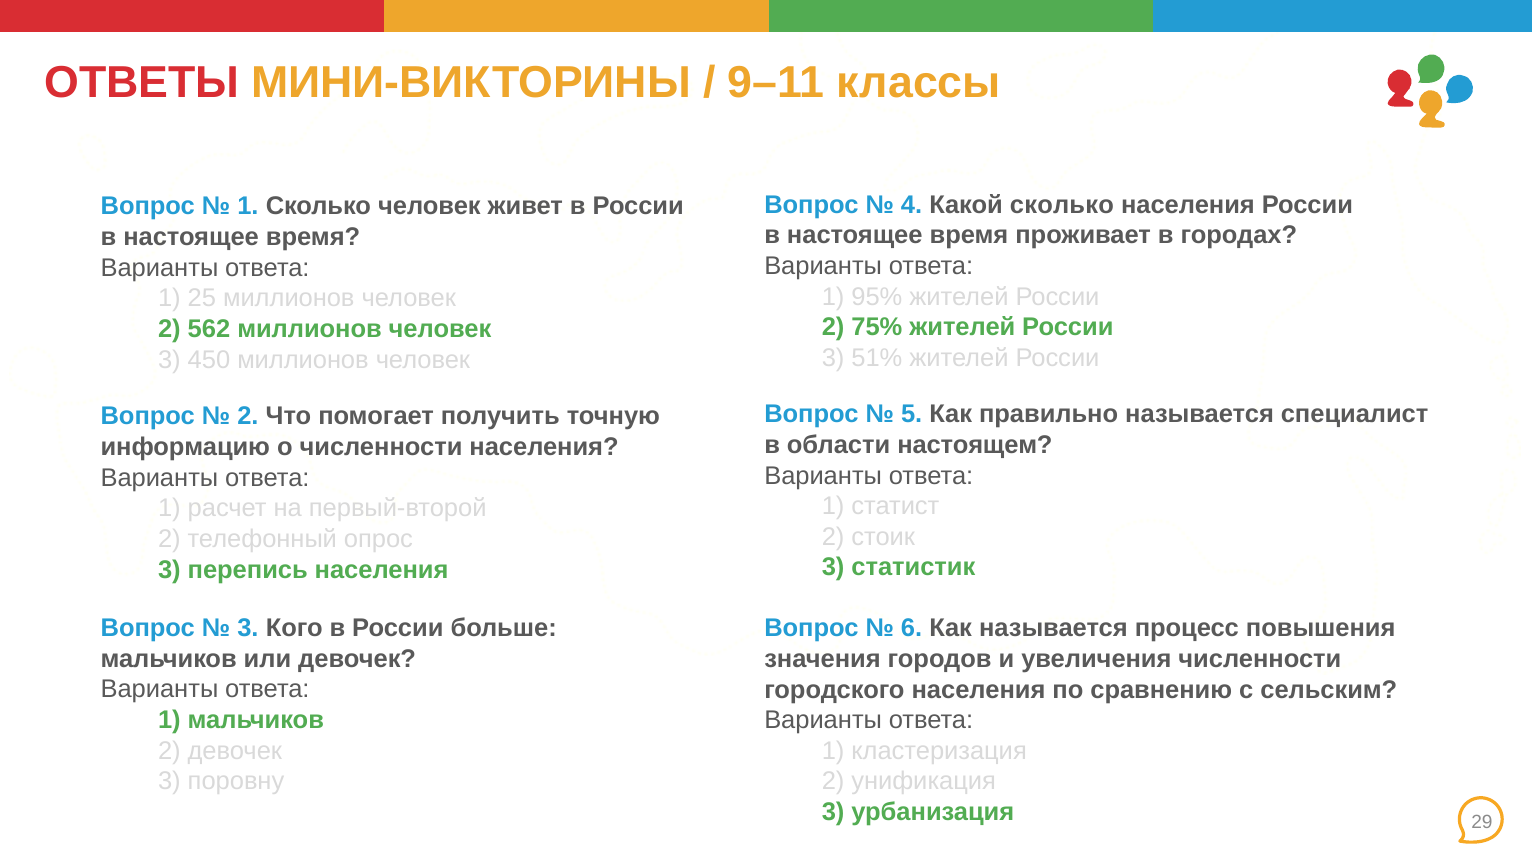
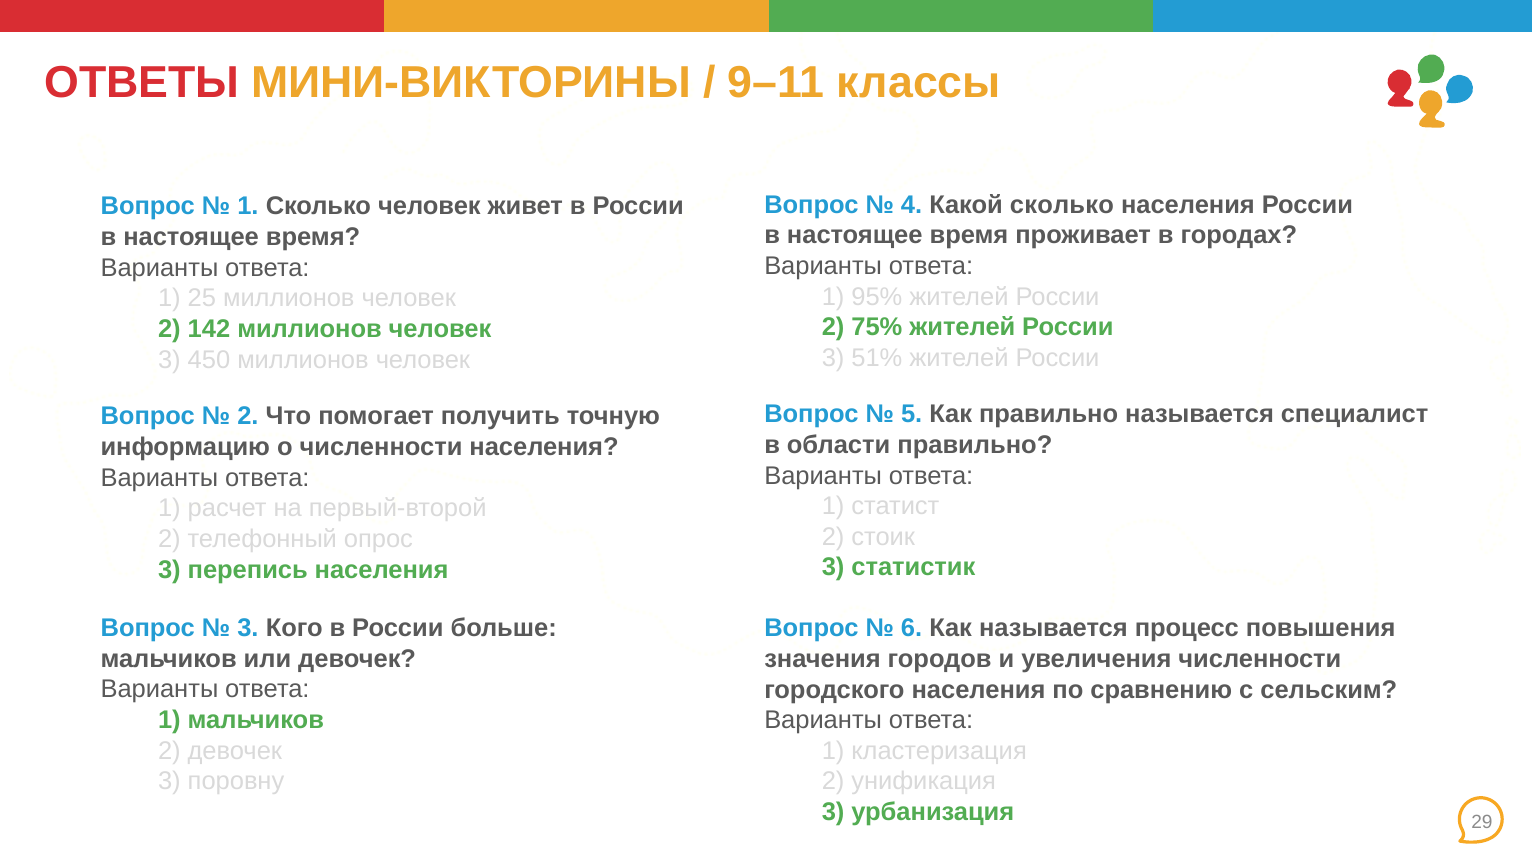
562: 562 -> 142
области настоящем: настоящем -> правильно
